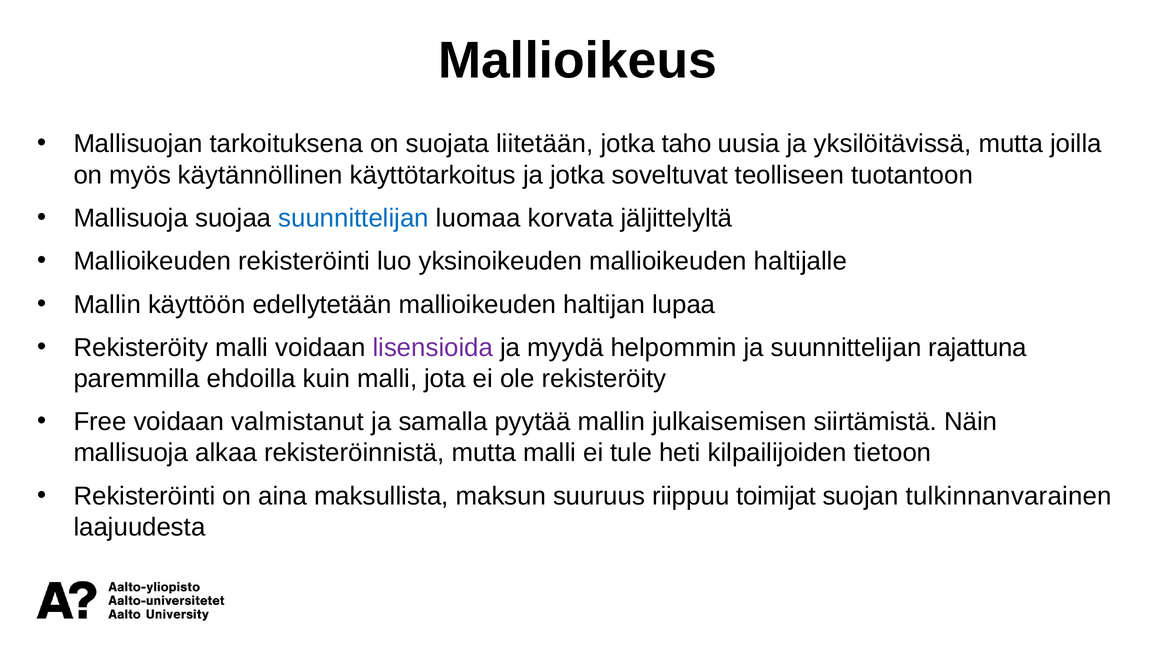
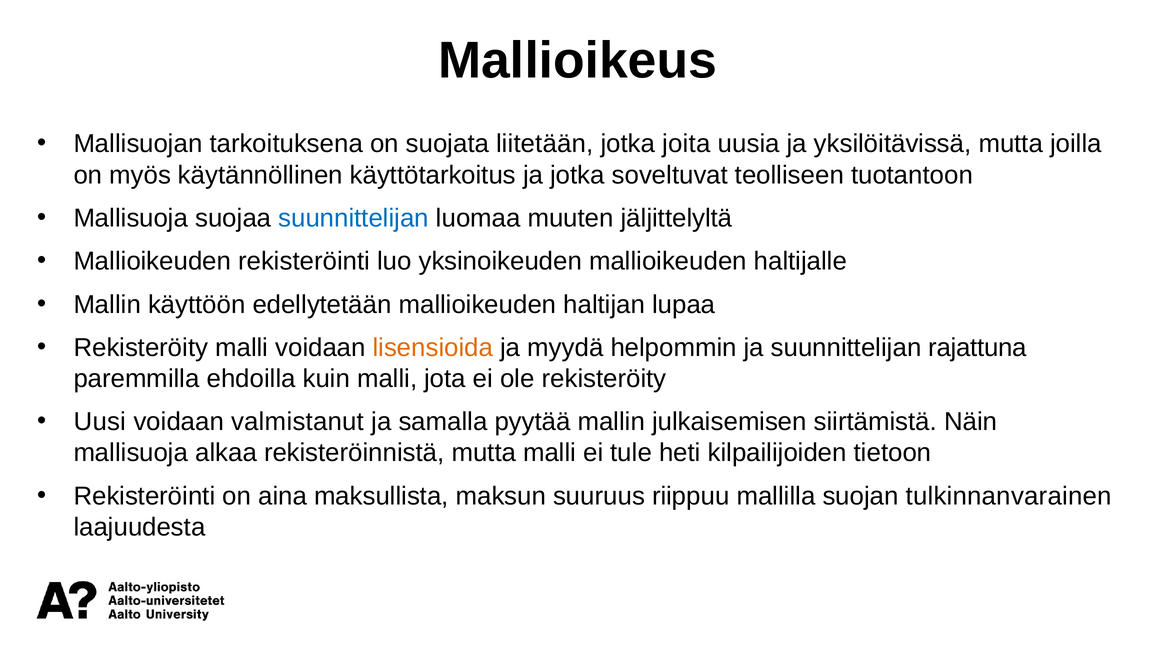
taho: taho -> joita
korvata: korvata -> muuten
lisensioida colour: purple -> orange
Free: Free -> Uusi
toimijat: toimijat -> mallilla
